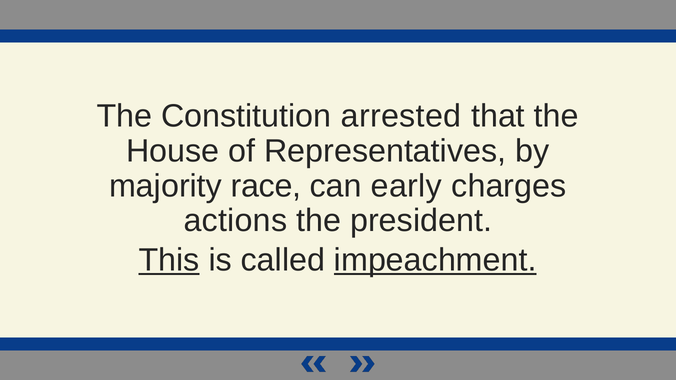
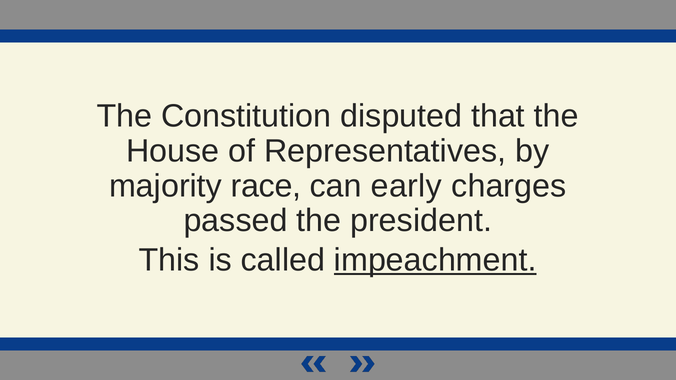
arrested: arrested -> disputed
actions: actions -> passed
This underline: present -> none
